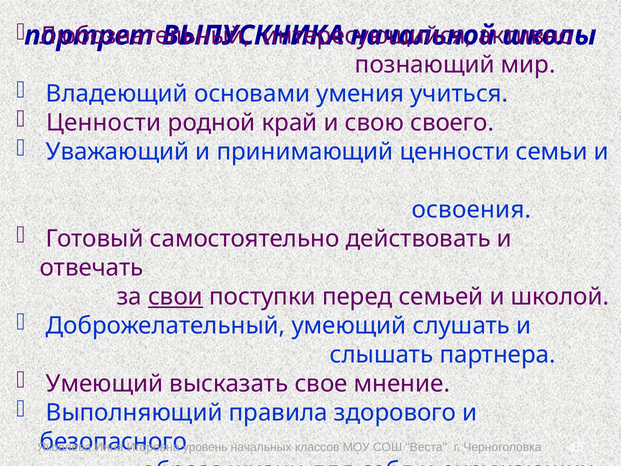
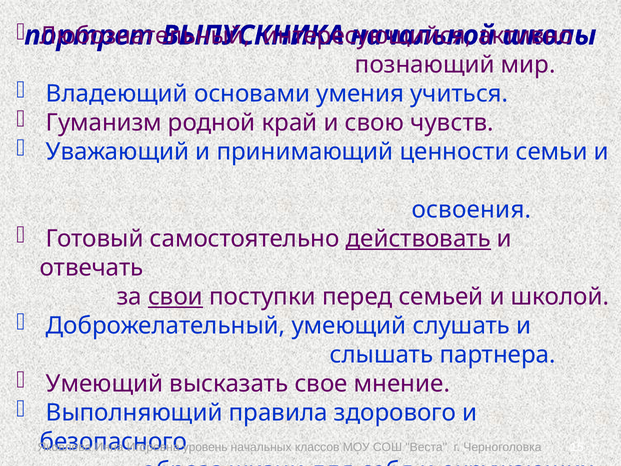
Ценности at (104, 123): Ценности -> Гуманизм
своего: своего -> чувств
действовать underline: none -> present
